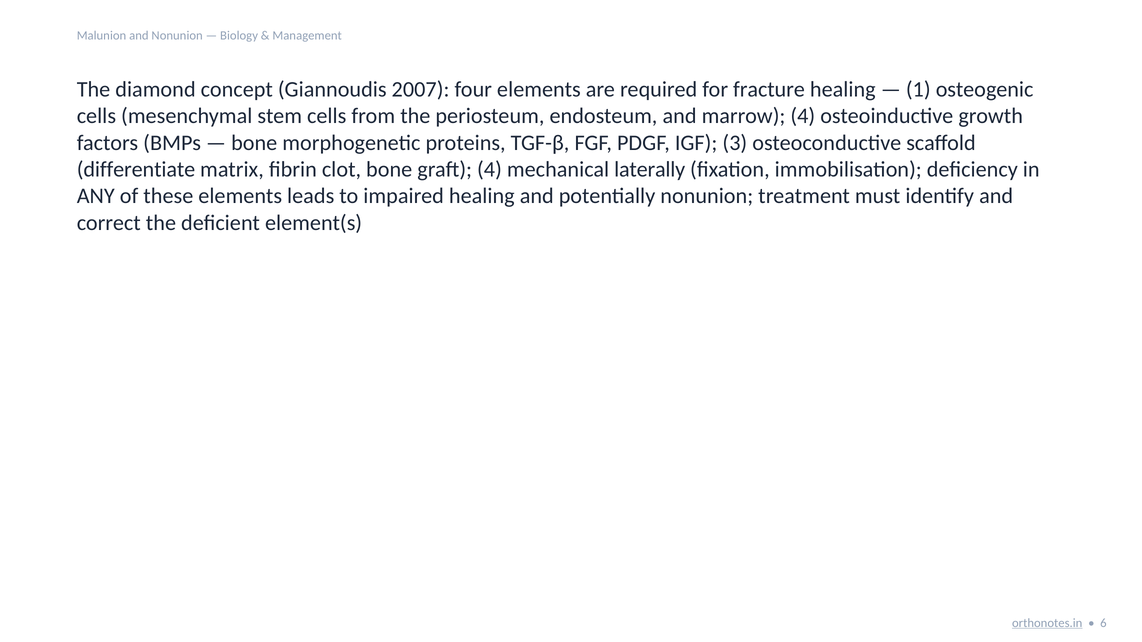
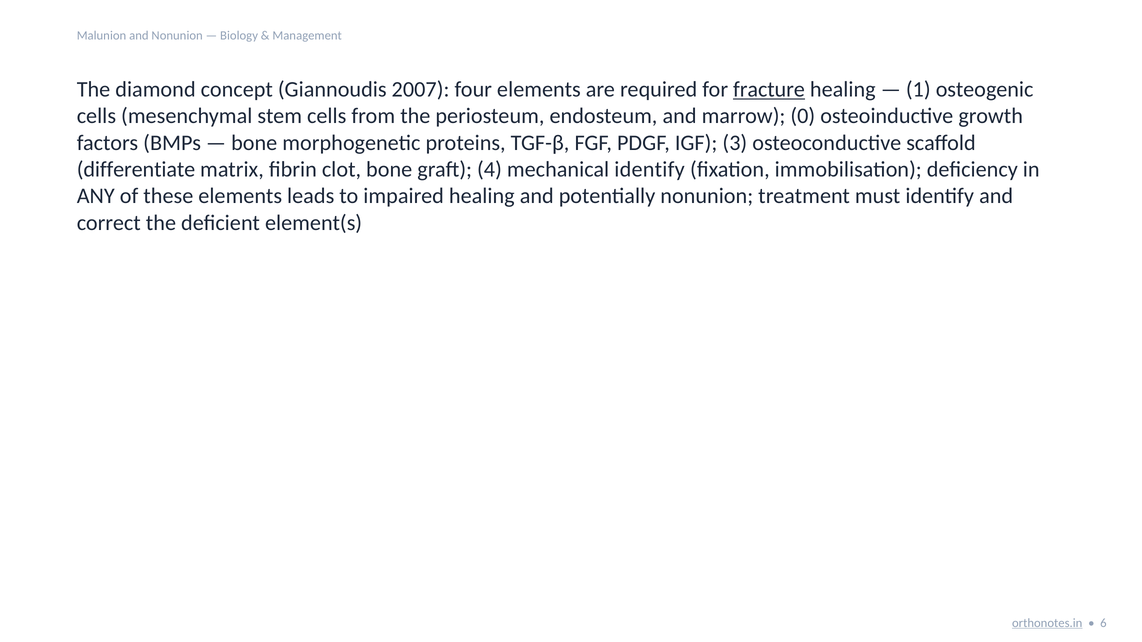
fracture underline: none -> present
marrow 4: 4 -> 0
mechanical laterally: laterally -> identify
